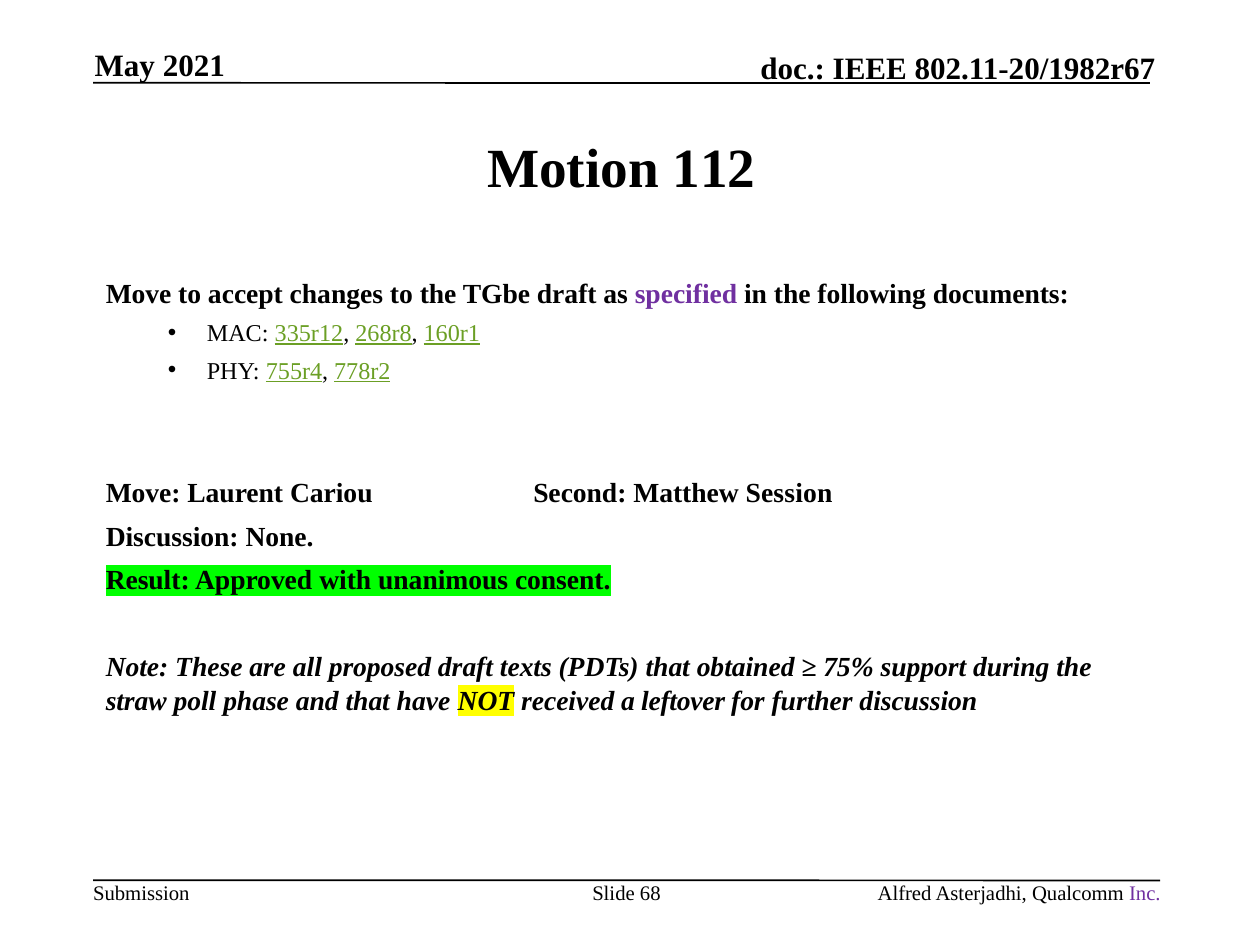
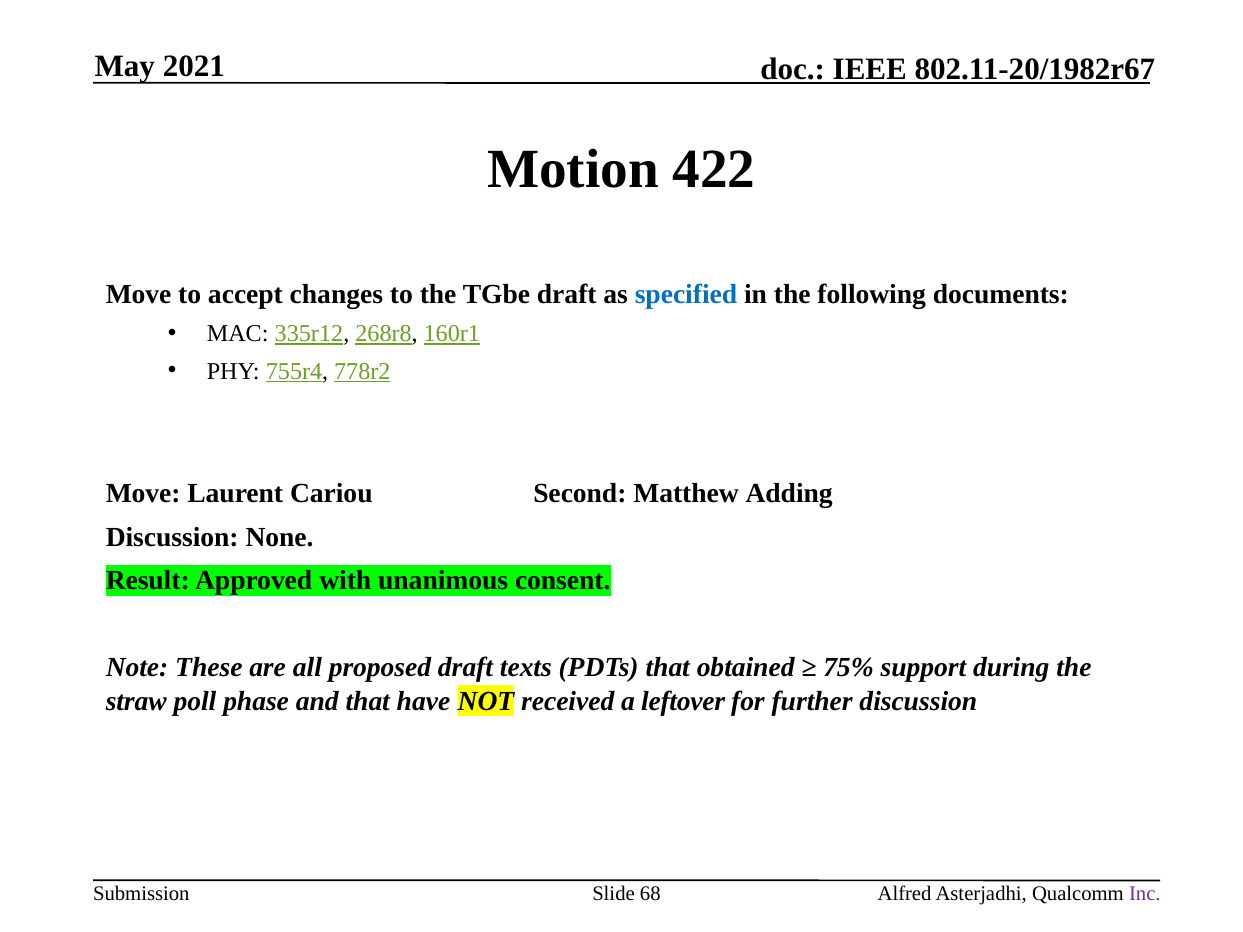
112: 112 -> 422
specified colour: purple -> blue
Session: Session -> Adding
